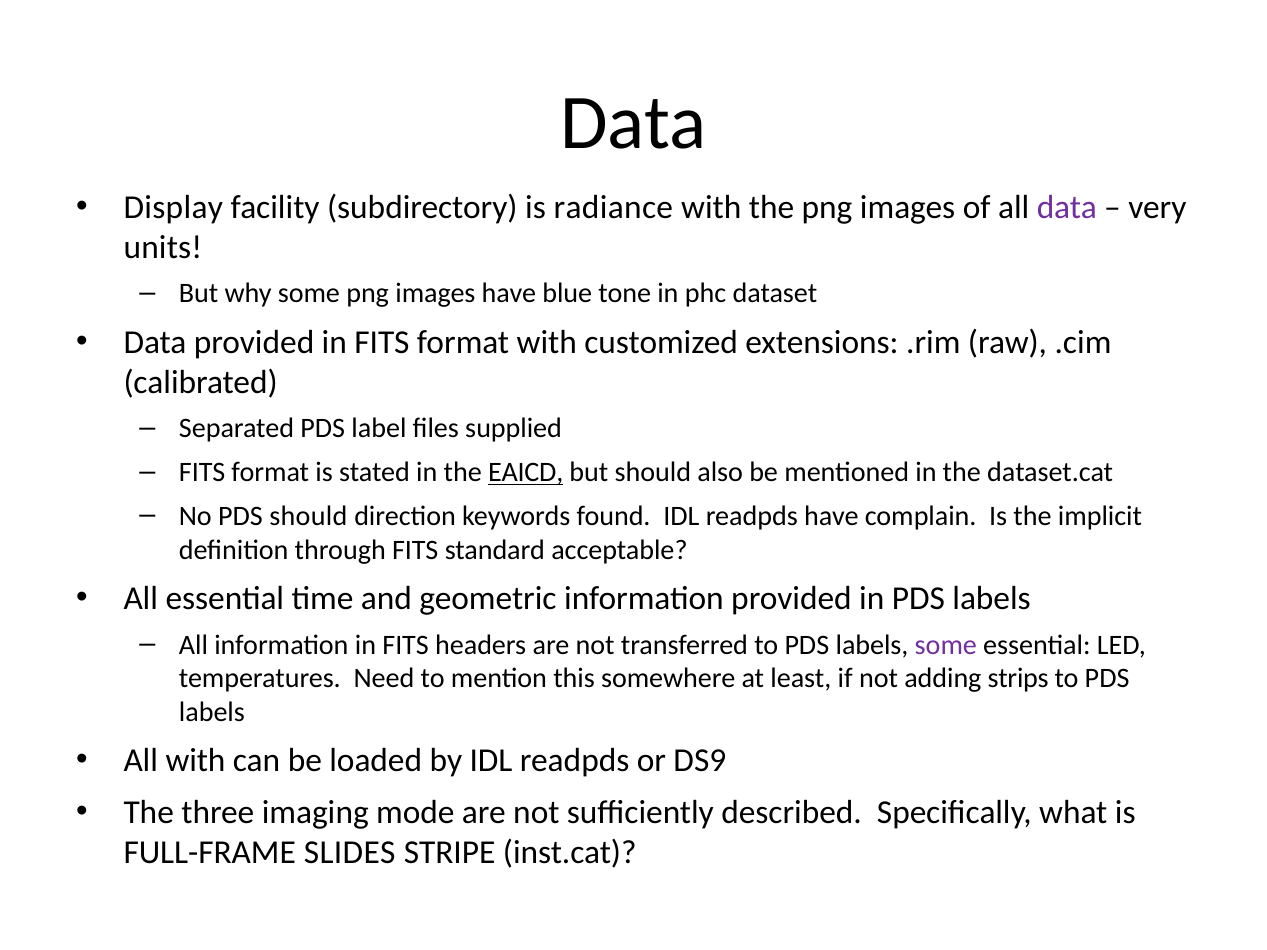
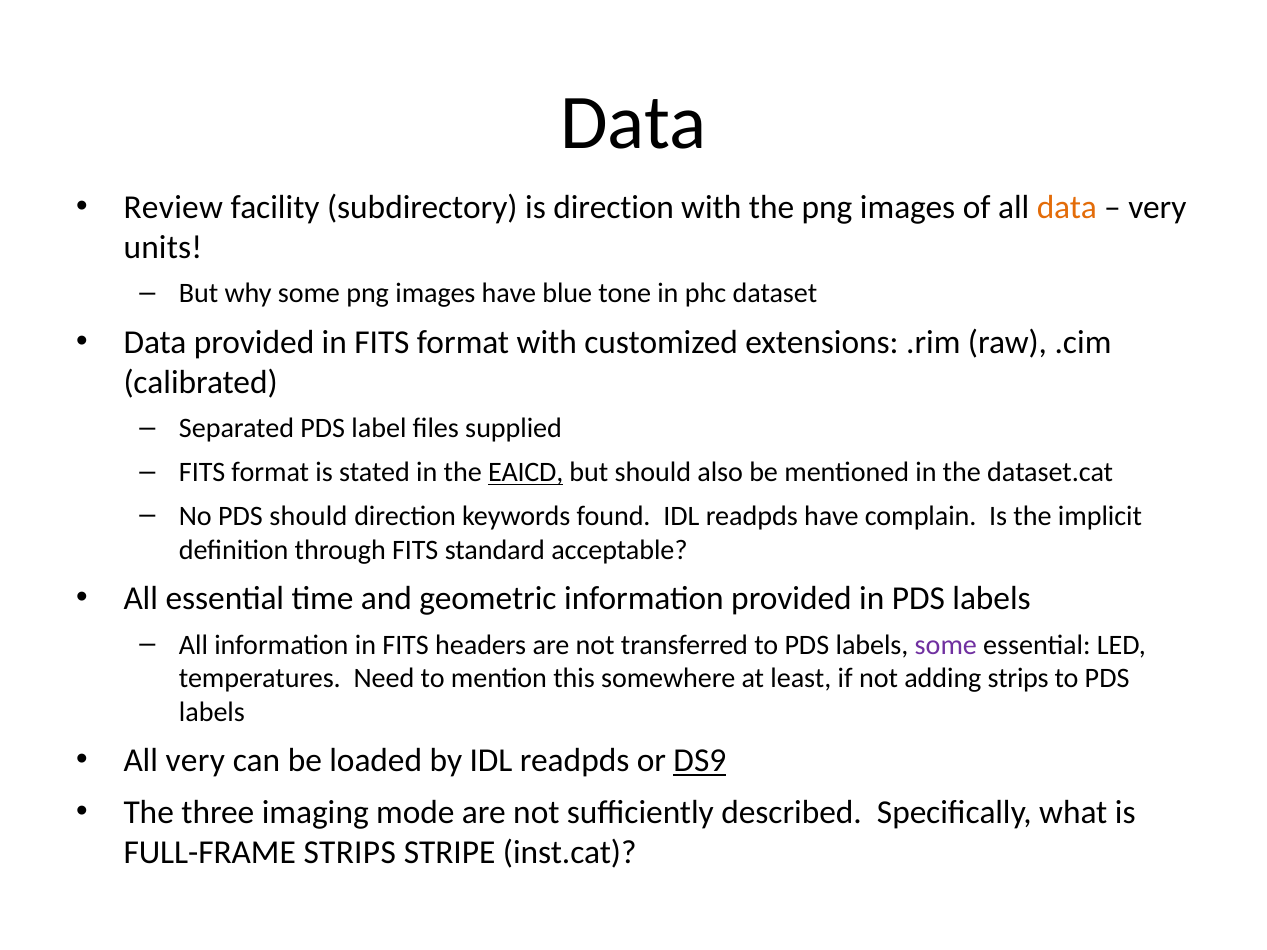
Display: Display -> Review
is radiance: radiance -> direction
data at (1067, 207) colour: purple -> orange
All with: with -> very
DS9 underline: none -> present
FULL-FRAME SLIDES: SLIDES -> STRIPS
